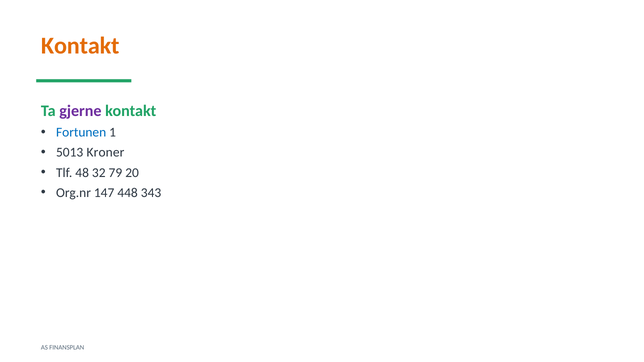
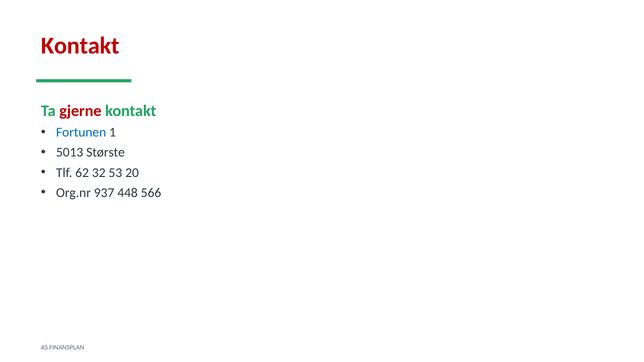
Kontakt at (80, 46) colour: orange -> red
gjerne colour: purple -> red
Kroner: Kroner -> Største
48: 48 -> 62
79: 79 -> 53
147: 147 -> 937
343: 343 -> 566
